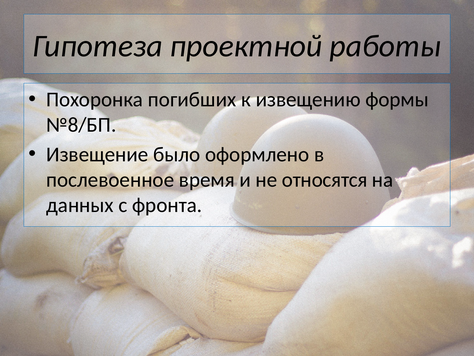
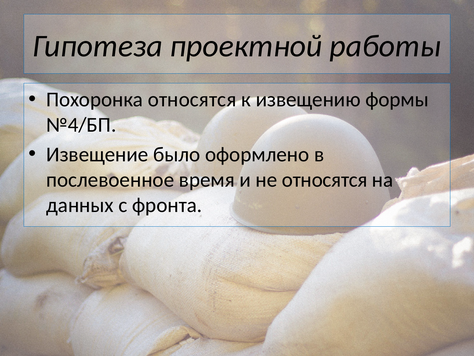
Похоронка погибших: погибших -> относятся
№8/БП: №8/БП -> №4/БП
